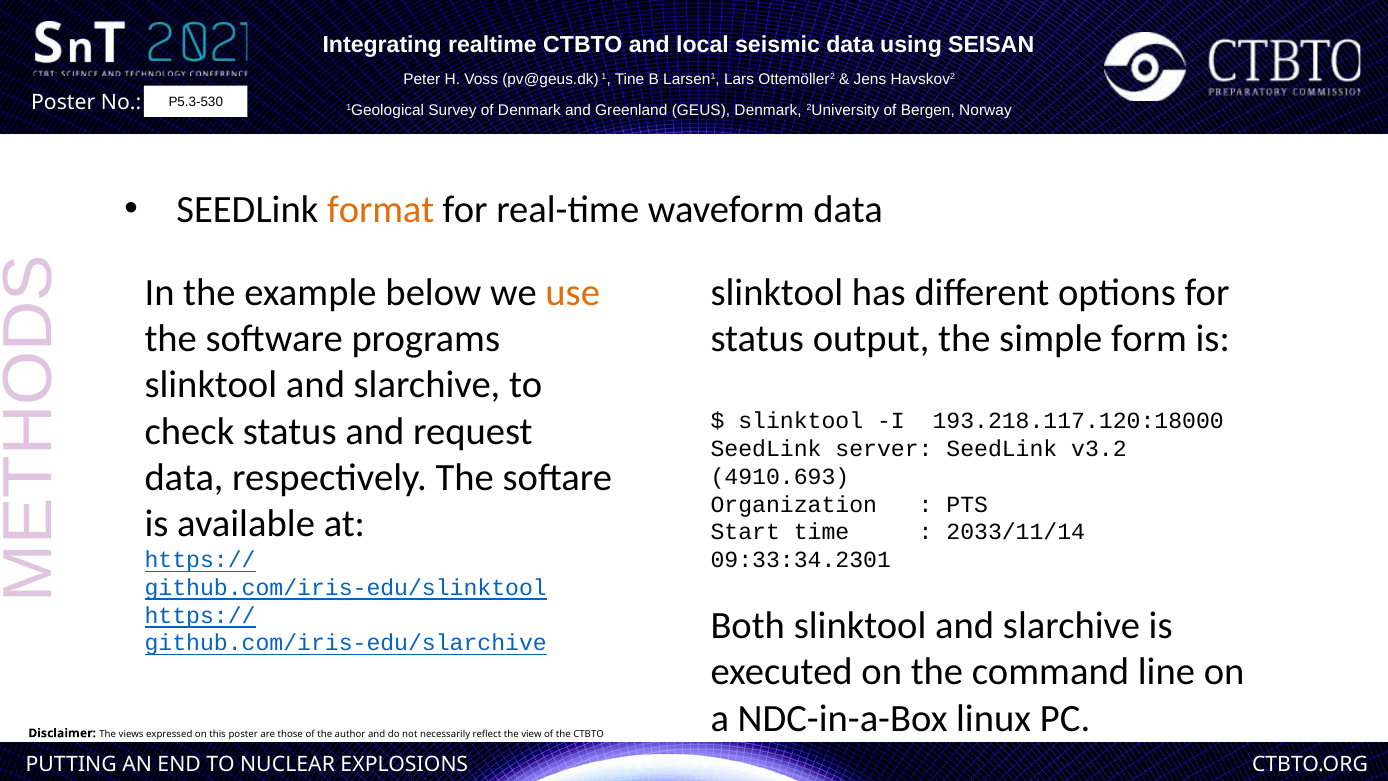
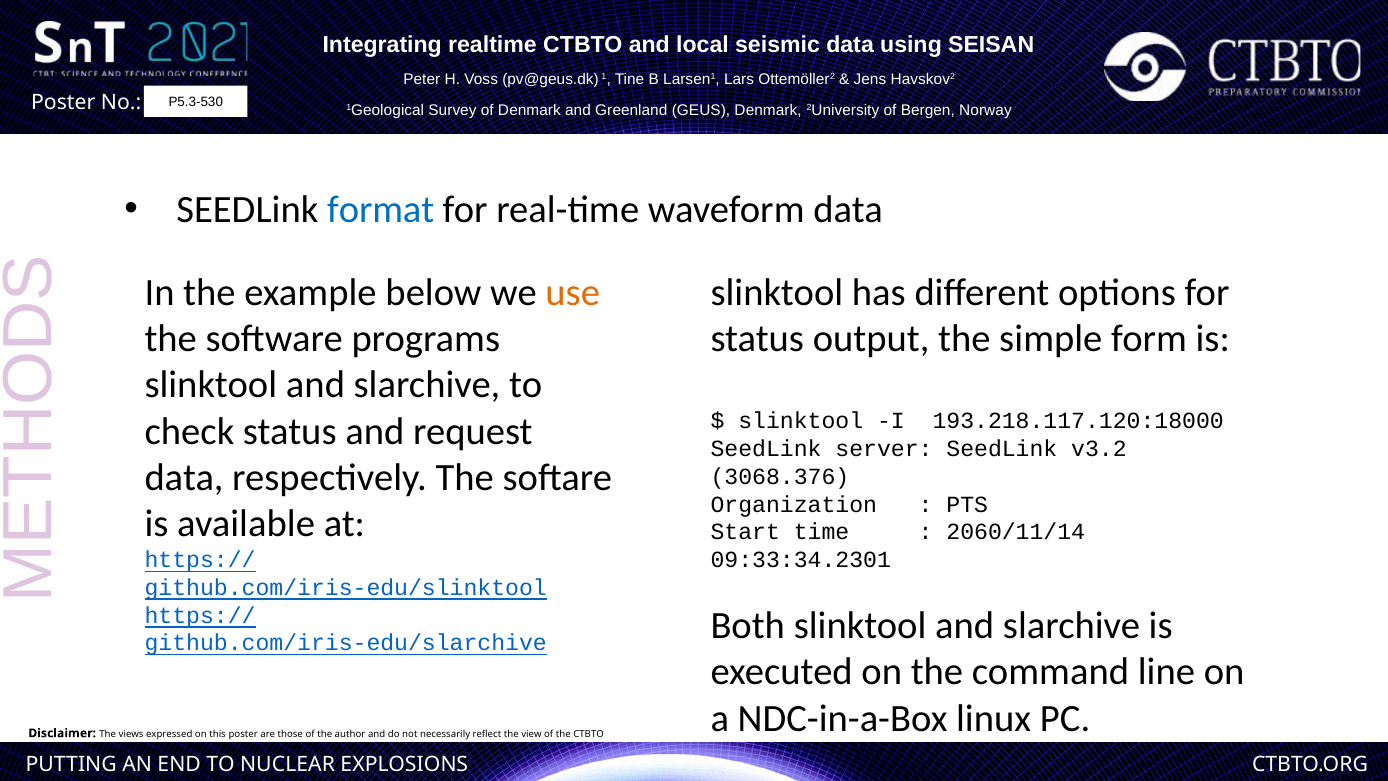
format colour: orange -> blue
4910.693: 4910.693 -> 3068.376
2033/11/14: 2033/11/14 -> 2060/11/14
